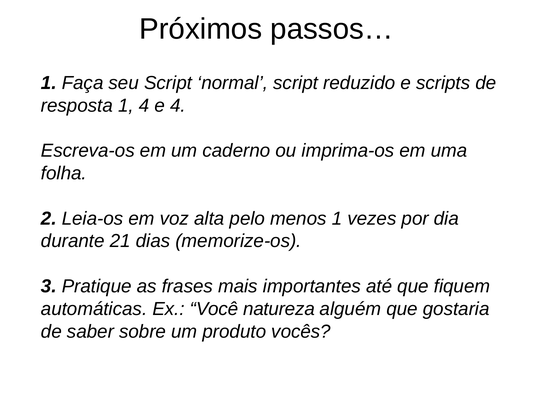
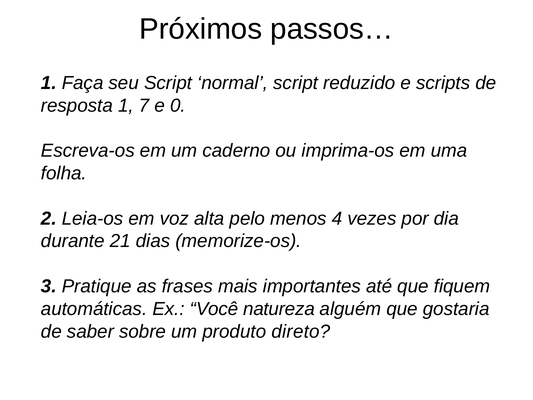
1 4: 4 -> 7
e 4: 4 -> 0
menos 1: 1 -> 4
vocês: vocês -> direto
